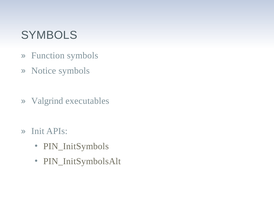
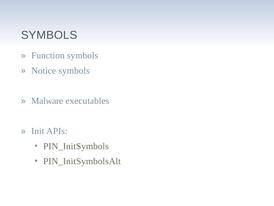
Valgrind: Valgrind -> Malware
